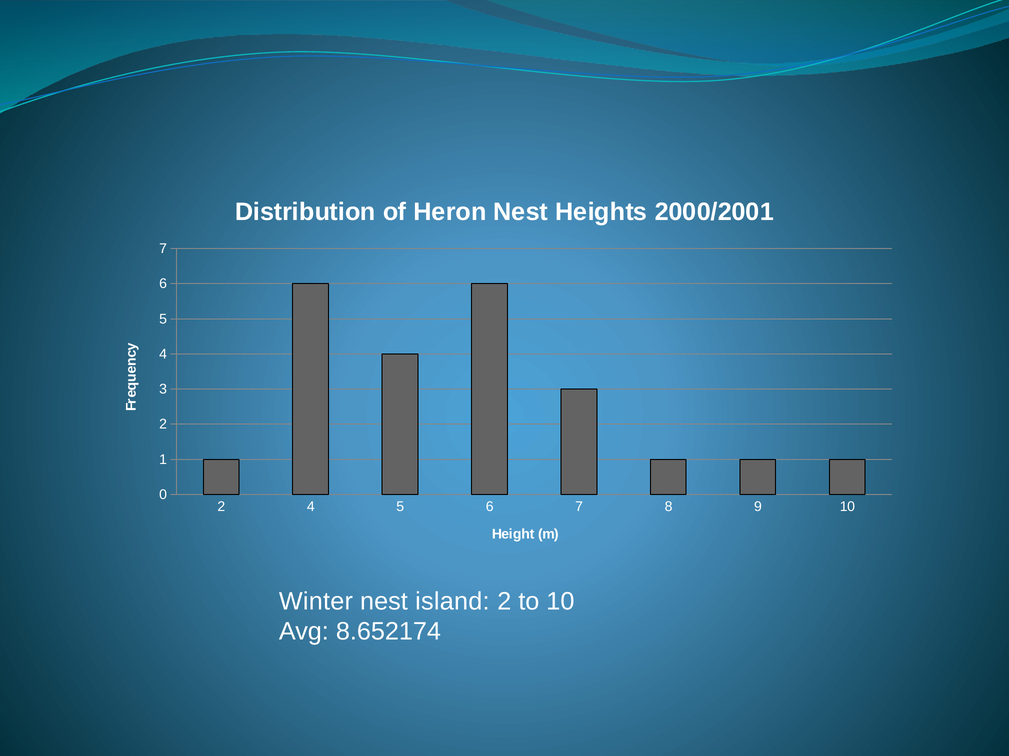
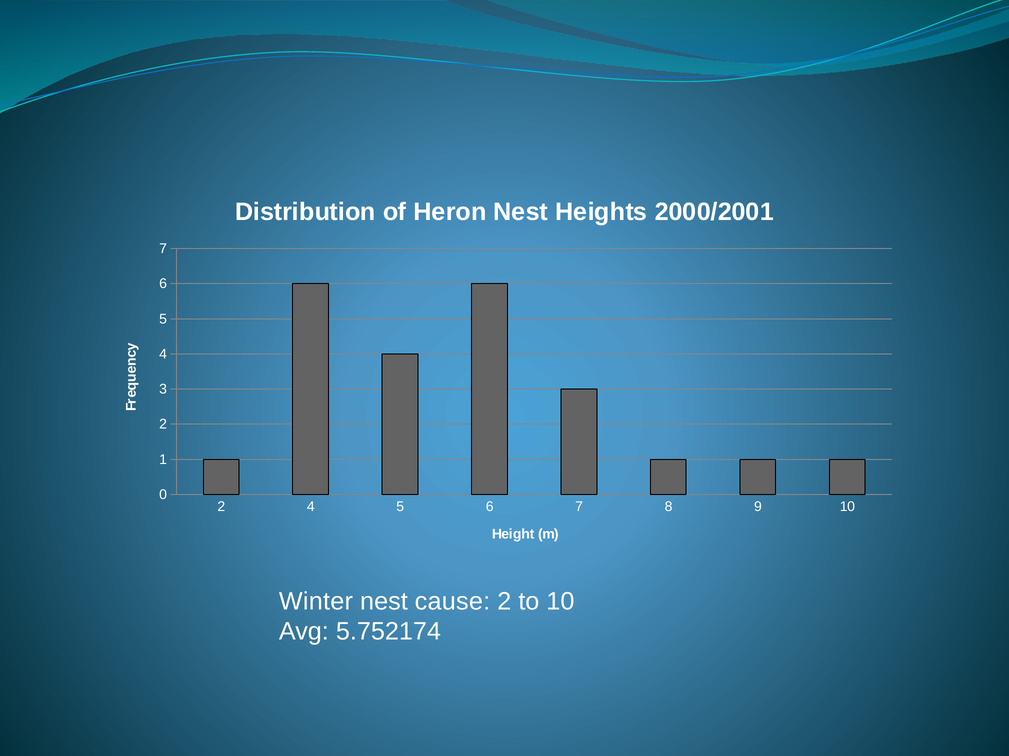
island: island -> cause
8.652174: 8.652174 -> 5.752174
